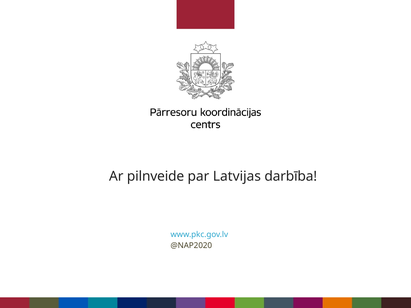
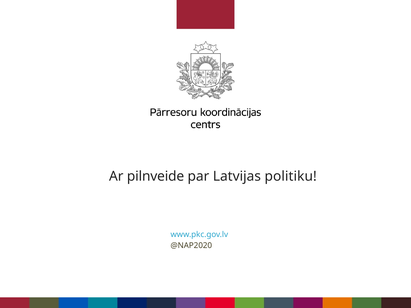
darbība: darbība -> politiku
